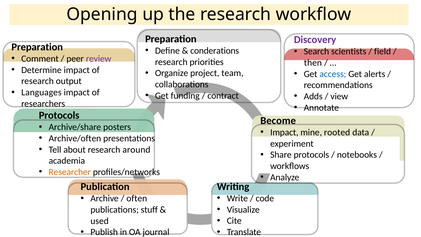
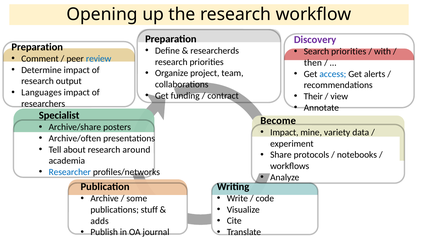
conderations: conderations -> researcherds
Search scientists: scientists -> priorities
field: field -> with
review colour: purple -> blue
Adds: Adds -> Their
Protocols at (59, 115): Protocols -> Specialist
rooted: rooted -> variety
Researcher colour: orange -> blue
often: often -> some
used: used -> adds
